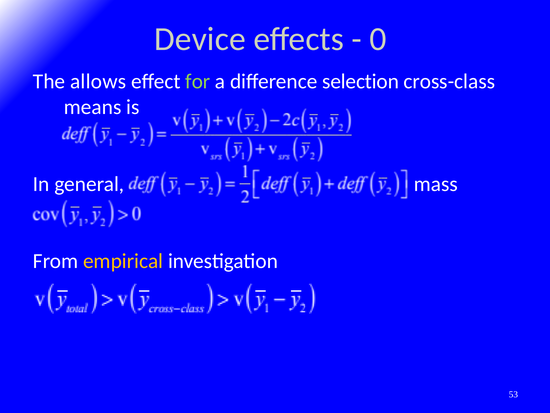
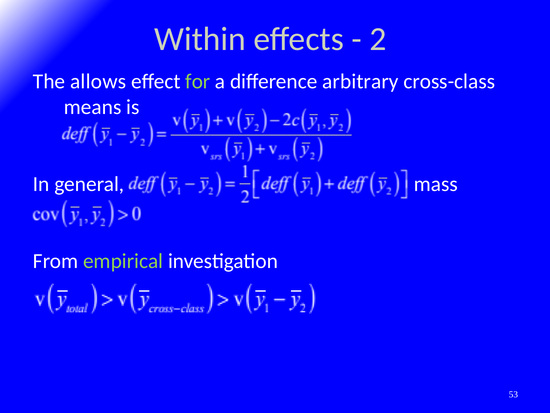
Device: Device -> Within
0: 0 -> 2
selection: selection -> arbitrary
empirical colour: yellow -> light green
